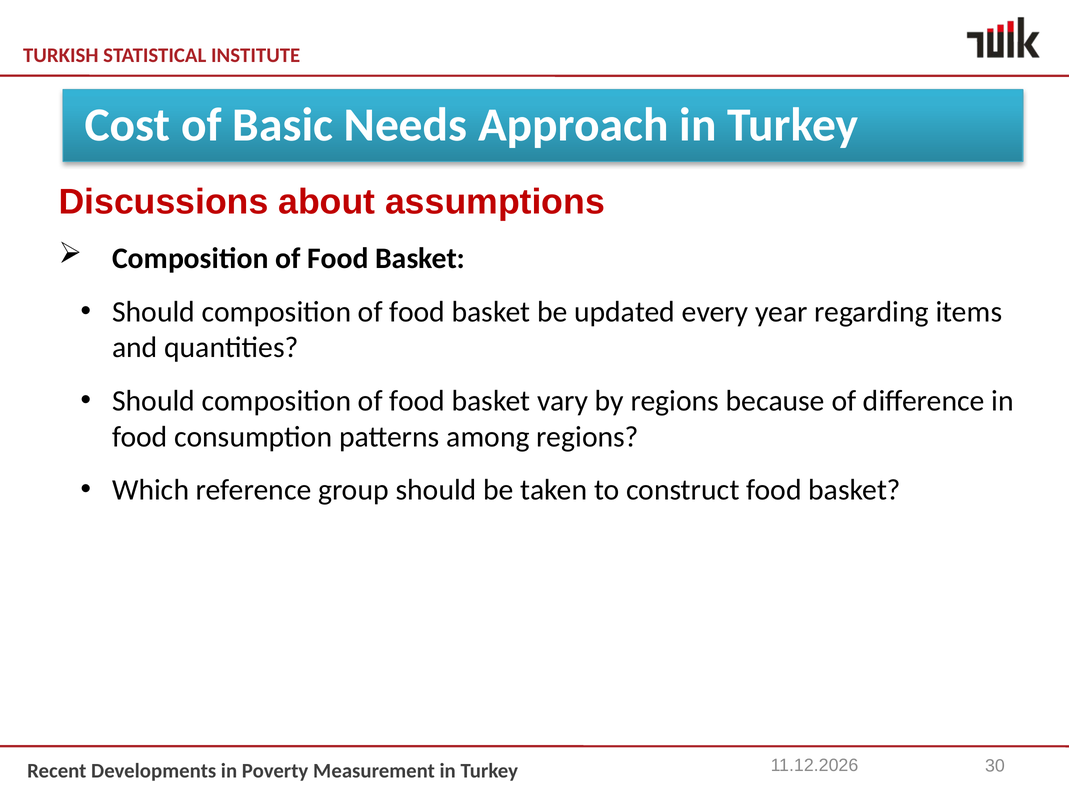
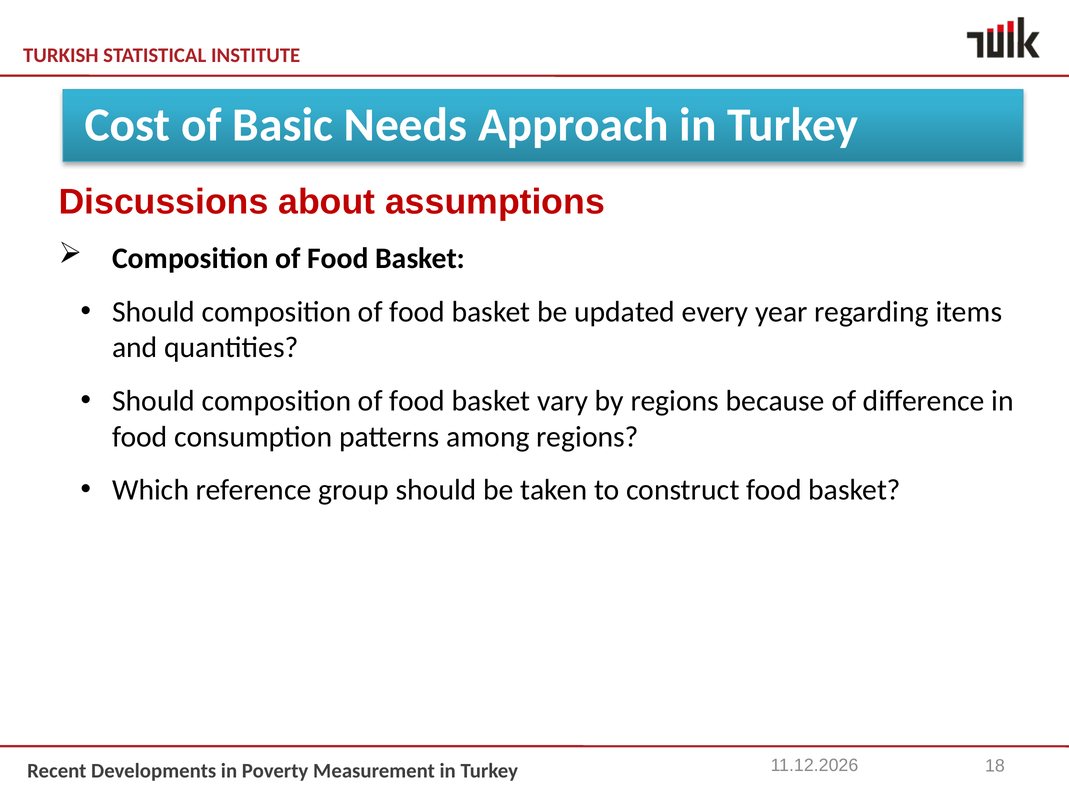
30: 30 -> 18
